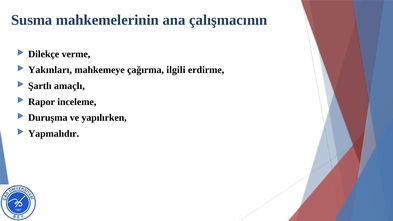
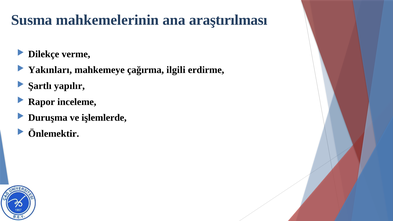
çalışmacının: çalışmacının -> araştırılması
amaçlı: amaçlı -> yapılır
yapılırken: yapılırken -> işlemlerde
Yapmalıdır: Yapmalıdır -> Önlemektir
